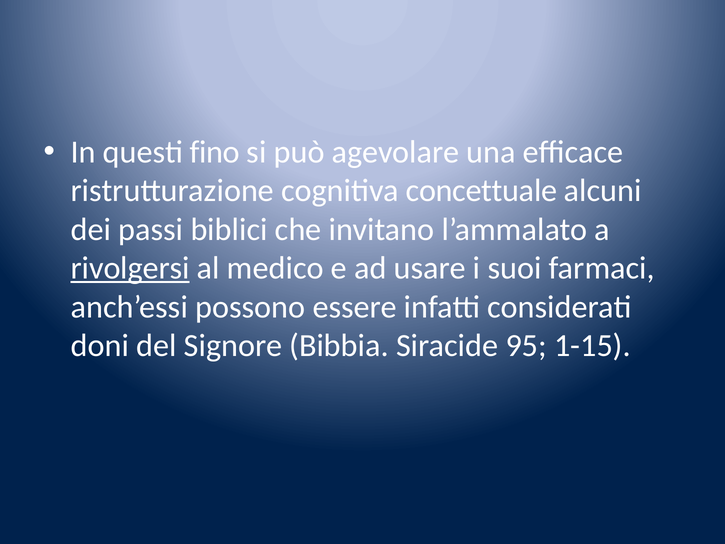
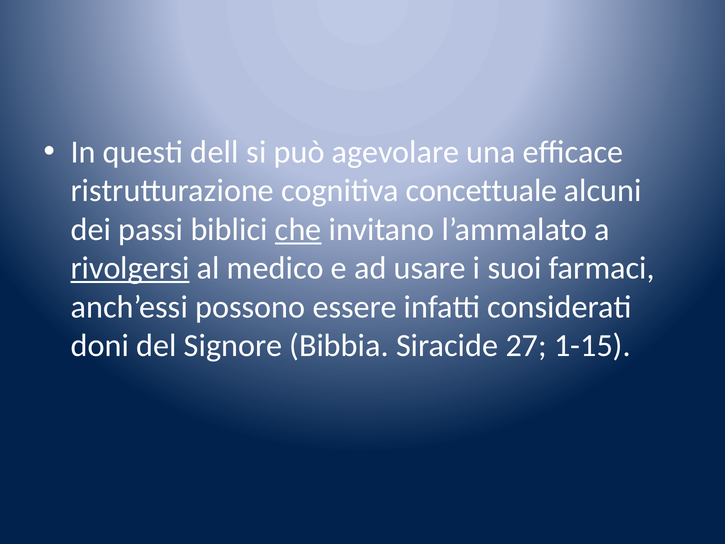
fino: fino -> dell
che underline: none -> present
95: 95 -> 27
